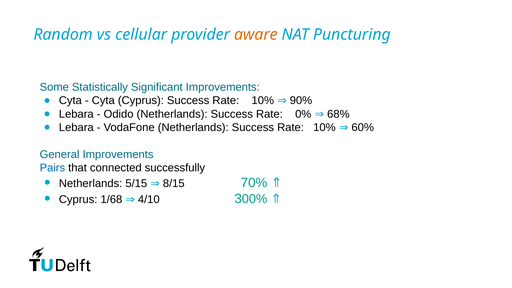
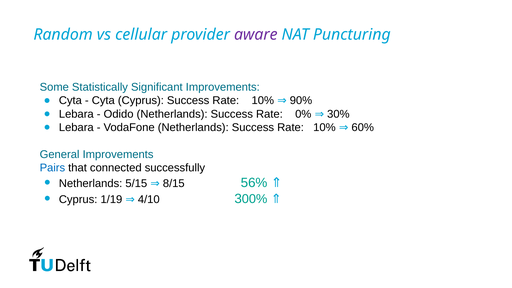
aware colour: orange -> purple
68%: 68% -> 30%
70%: 70% -> 56%
1/68: 1/68 -> 1/19
